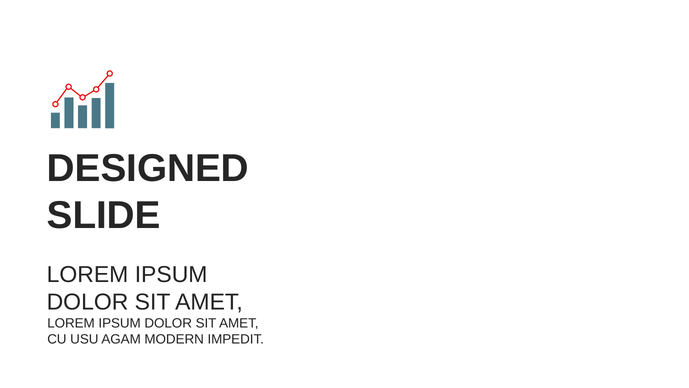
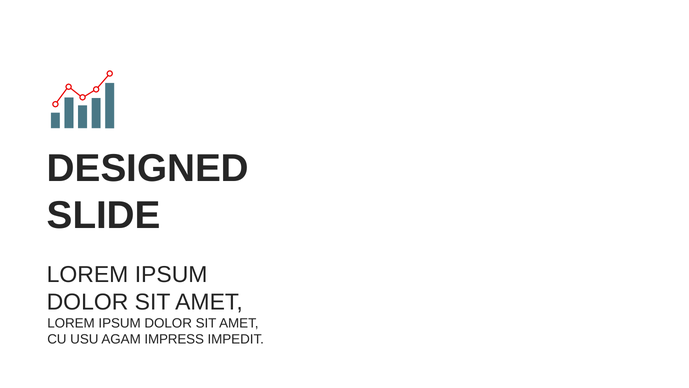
MODERN: MODERN -> IMPRESS
